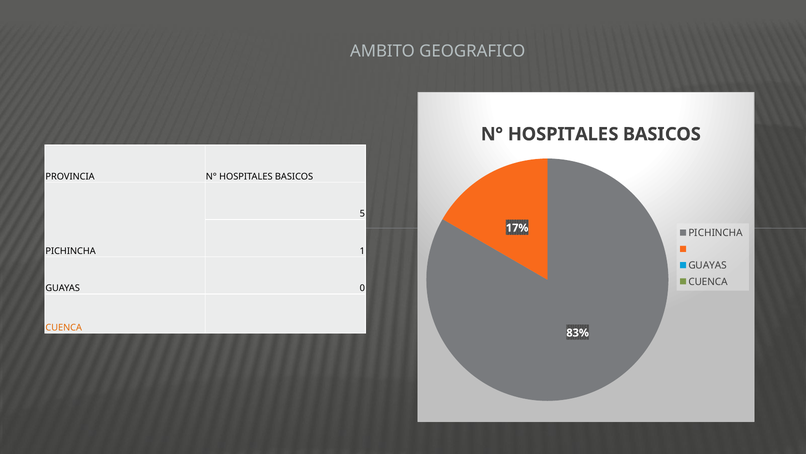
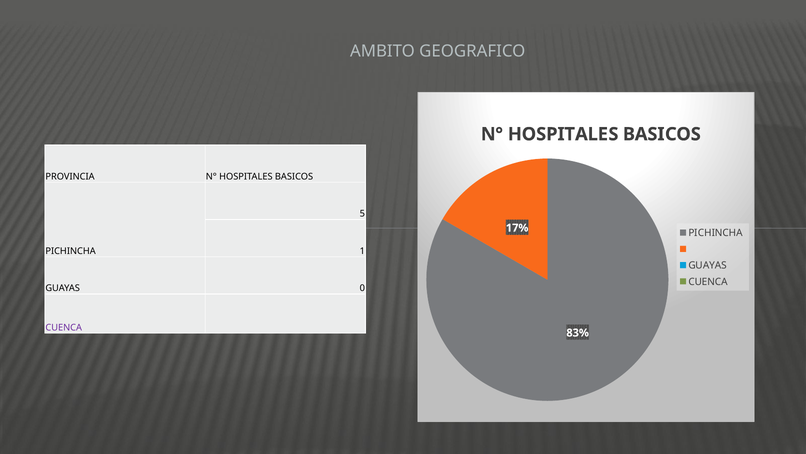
CUENCA at (64, 327) colour: orange -> purple
